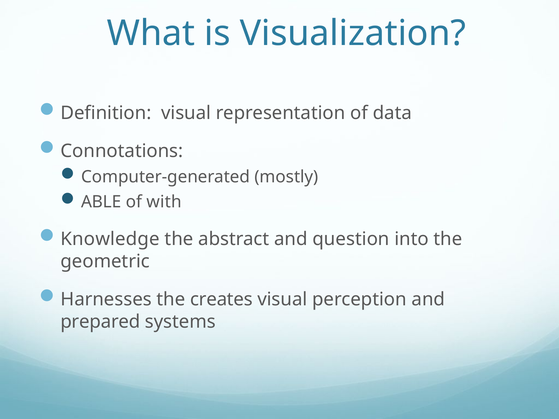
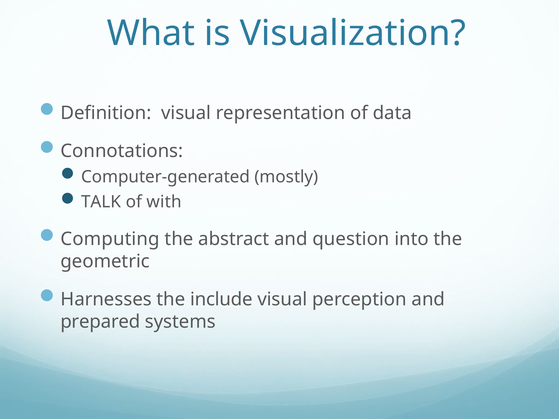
ABLE: ABLE -> TALK
Knowledge: Knowledge -> Computing
creates: creates -> include
